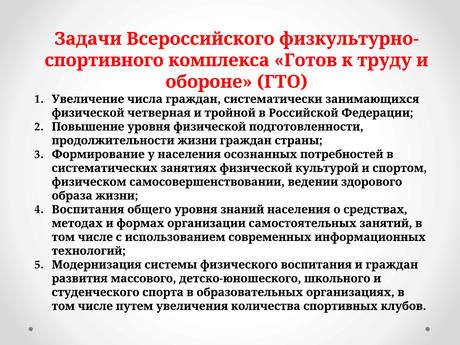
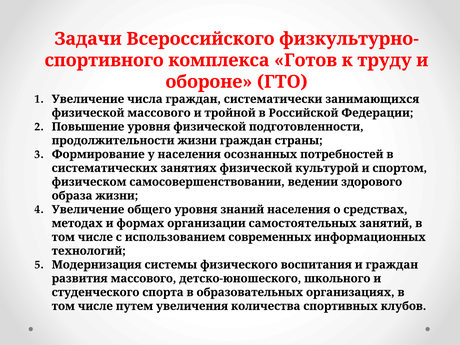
физической четверная: четверная -> массового
Воспитания at (88, 210): Воспитания -> Увеличение
